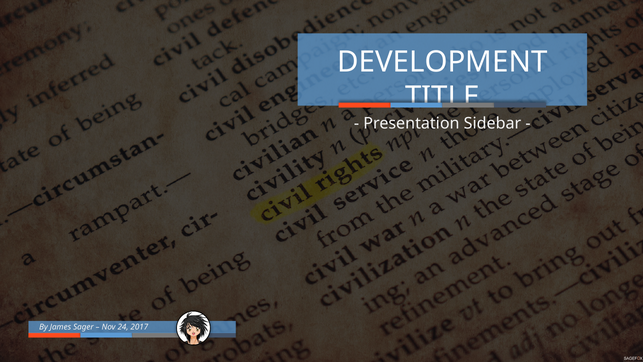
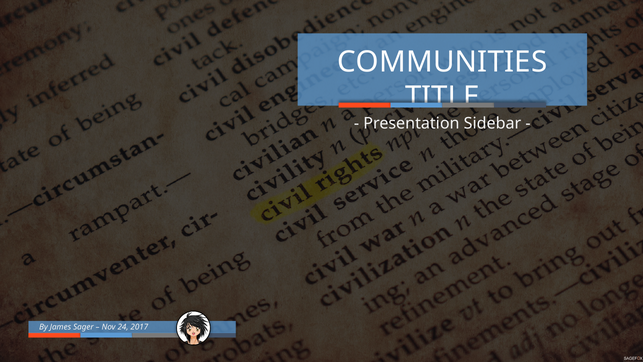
DEVELOPMENT: DEVELOPMENT -> COMMUNITIES
